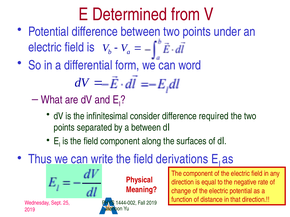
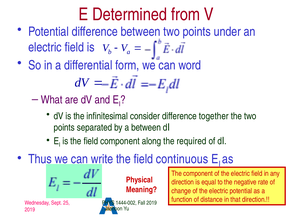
required: required -> together
surfaces: surfaces -> required
derivations: derivations -> continuous
